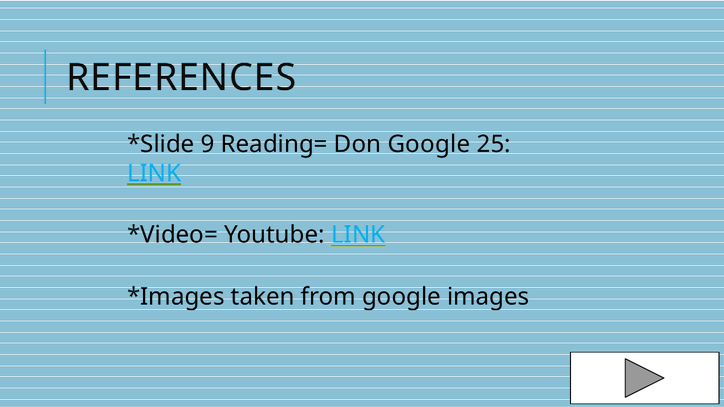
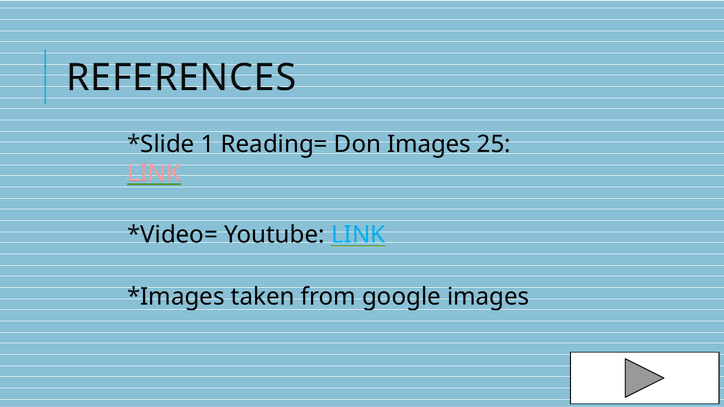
9: 9 -> 1
Don Google: Google -> Images
LINK at (154, 173) colour: light blue -> pink
